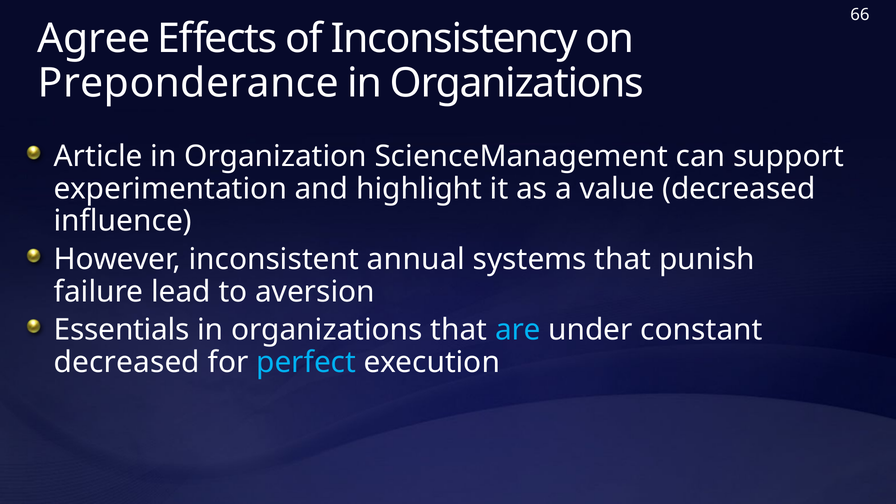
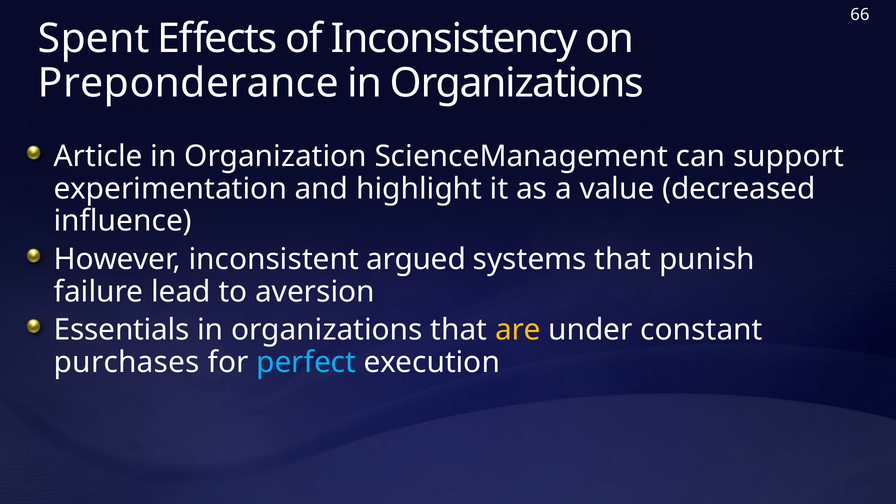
Agree: Agree -> Spent
annual: annual -> argued
are colour: light blue -> yellow
decreased at (127, 362): decreased -> purchases
